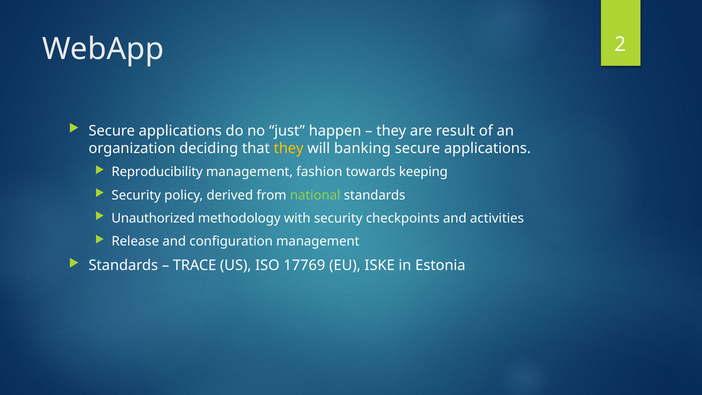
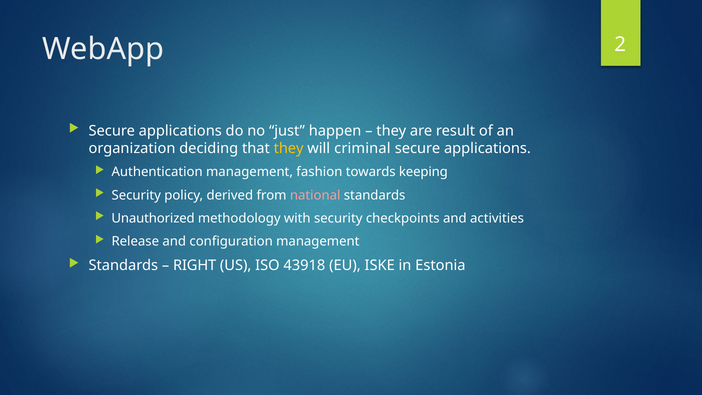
banking: banking -> criminal
Reproducibility: Reproducibility -> Authentication
national colour: light green -> pink
TRACE: TRACE -> RIGHT
17769: 17769 -> 43918
